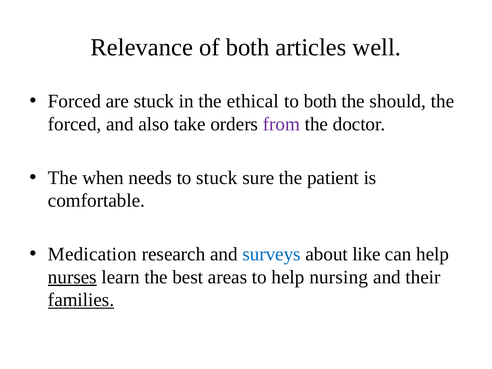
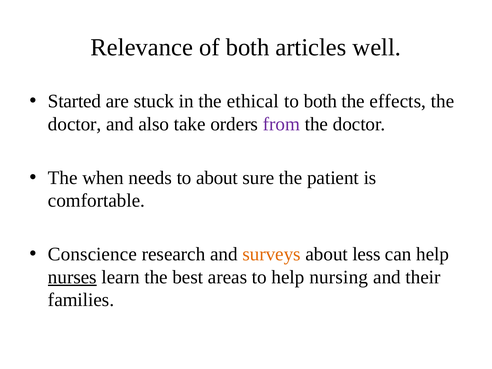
Forced at (74, 101): Forced -> Started
should: should -> effects
forced at (75, 124): forced -> doctor
to stuck: stuck -> about
Medication: Medication -> Conscience
surveys colour: blue -> orange
like: like -> less
families underline: present -> none
